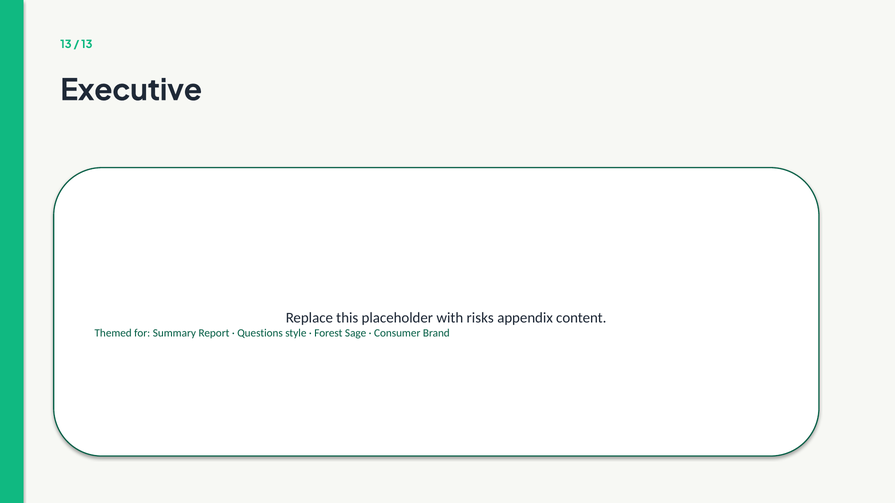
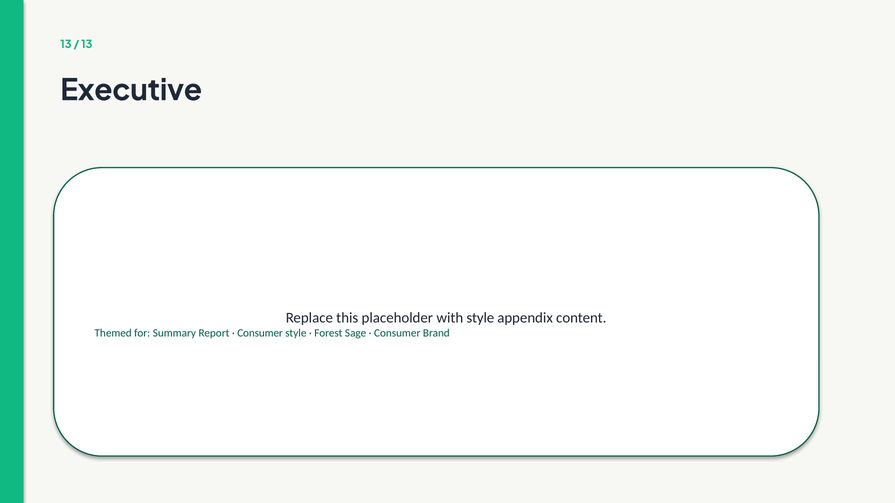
with risks: risks -> style
Questions at (260, 334): Questions -> Consumer
